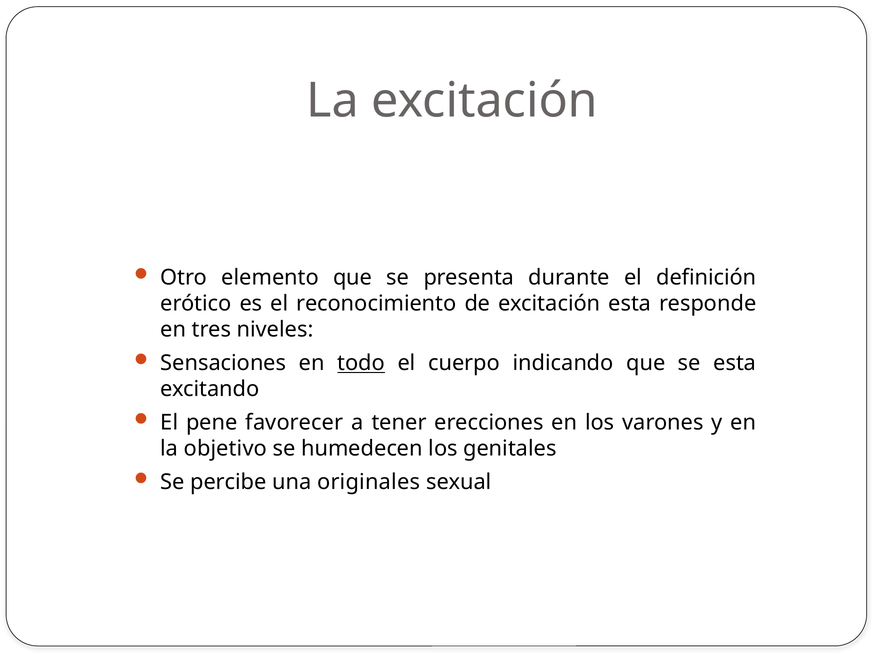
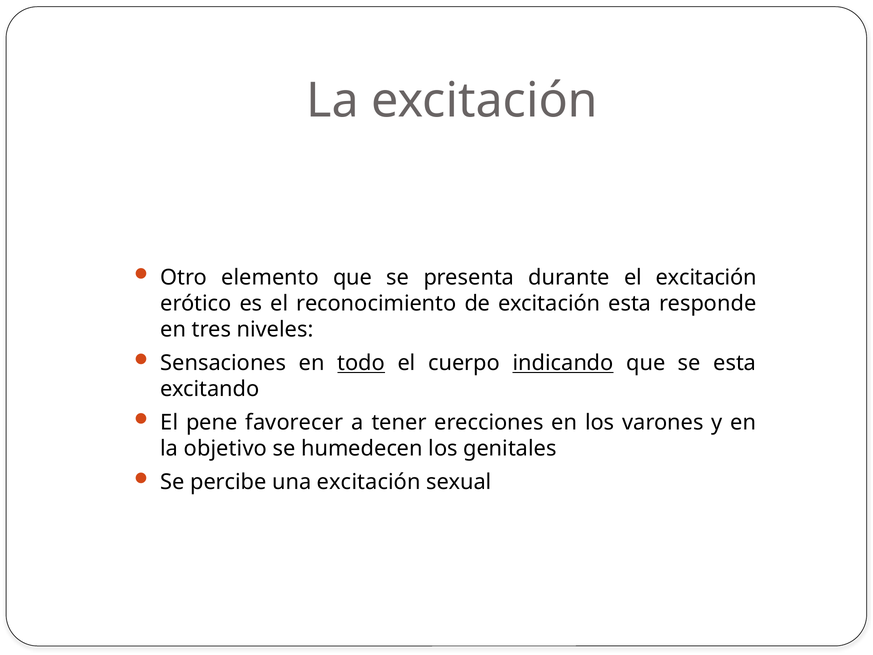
el definición: definición -> excitación
indicando underline: none -> present
una originales: originales -> excitación
